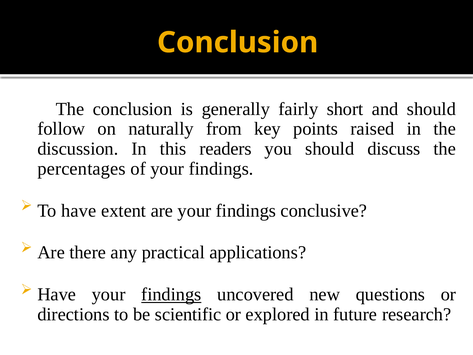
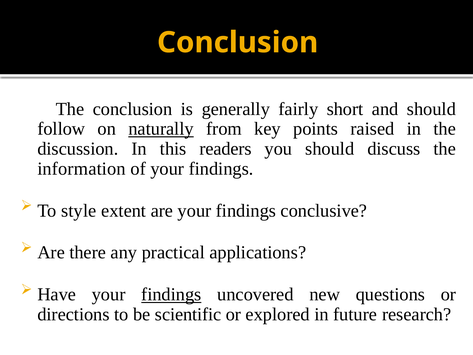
naturally underline: none -> present
percentages: percentages -> information
To have: have -> style
